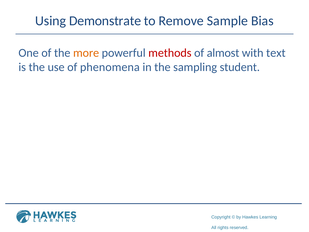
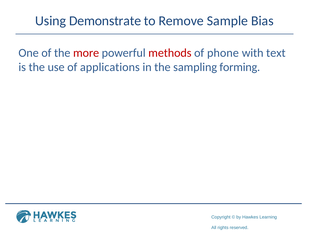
more colour: orange -> red
almost: almost -> phone
phenomena: phenomena -> applications
student: student -> forming
